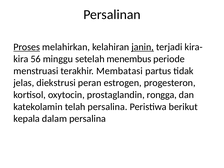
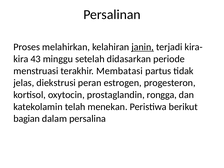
Proses underline: present -> none
56: 56 -> 43
menembus: menembus -> didasarkan
telah persalina: persalina -> menekan
kepala: kepala -> bagian
